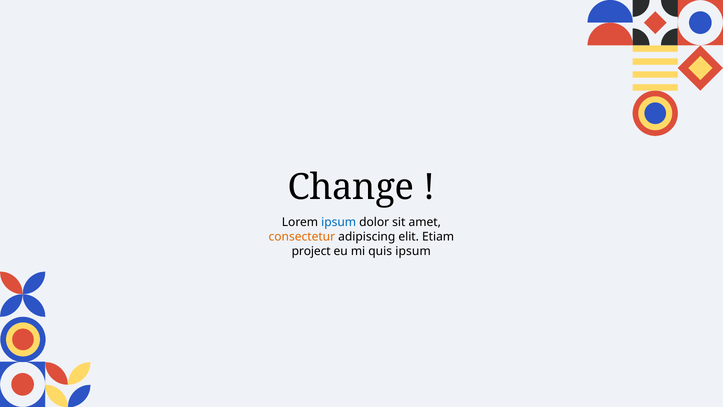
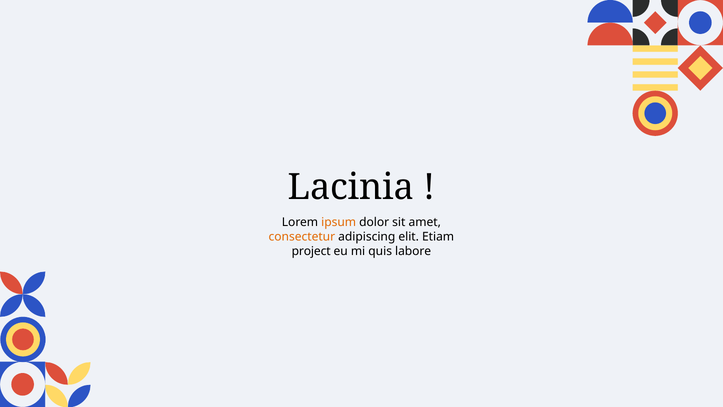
Change: Change -> Lacinia
ipsum at (339, 222) colour: blue -> orange
quis ipsum: ipsum -> labore
